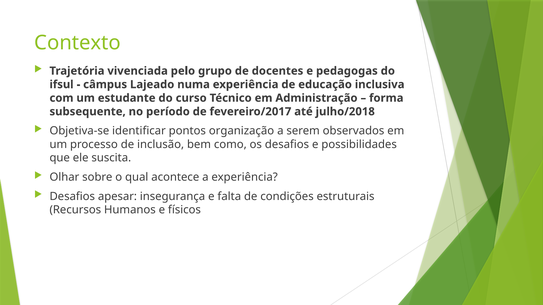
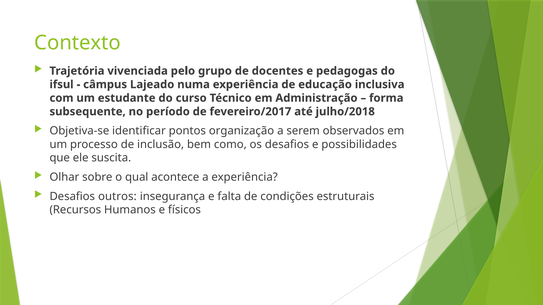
apesar: apesar -> outros
